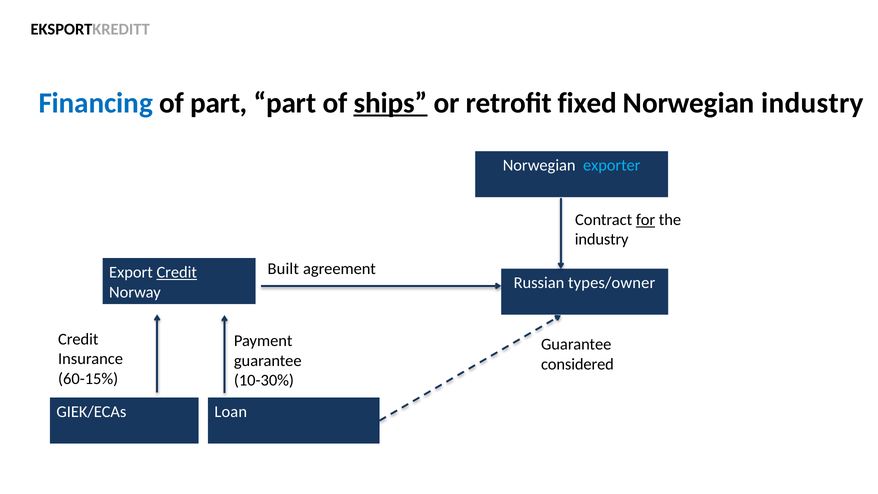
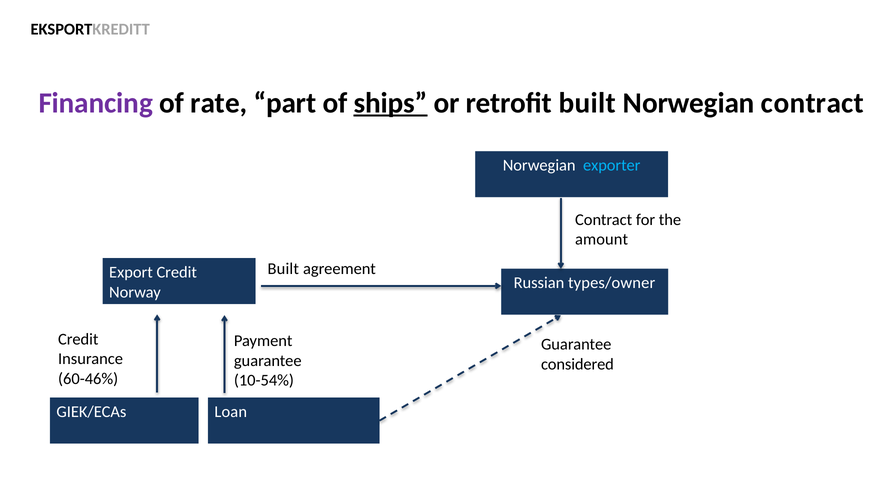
Financing colour: blue -> purple
of part: part -> rate
retrofit fixed: fixed -> built
Norwegian industry: industry -> contract
for underline: present -> none
industry at (602, 239): industry -> amount
Credit at (177, 272) underline: present -> none
60-15%: 60-15% -> 60-46%
10-30%: 10-30% -> 10-54%
